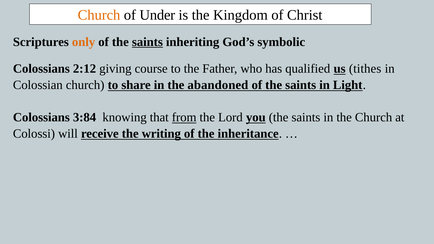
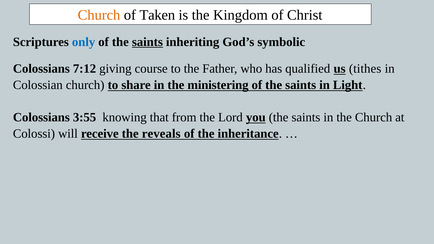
Under: Under -> Taken
only colour: orange -> blue
2:12: 2:12 -> 7:12
abandoned: abandoned -> ministering
3:84: 3:84 -> 3:55
from underline: present -> none
writing: writing -> reveals
